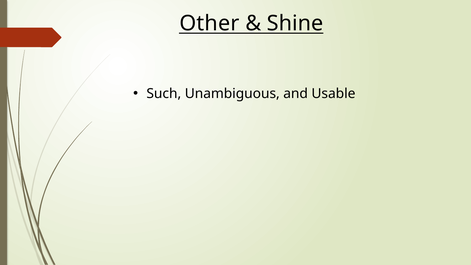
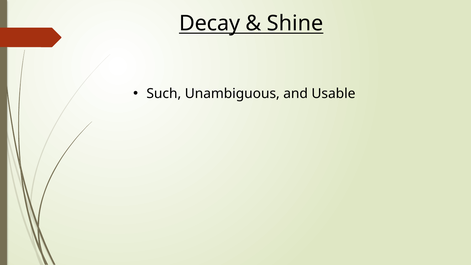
Other: Other -> Decay
